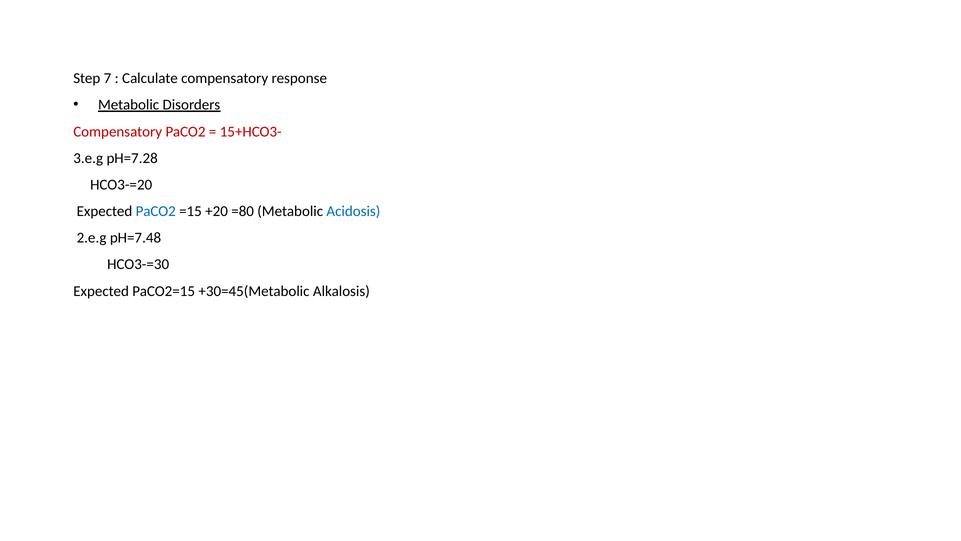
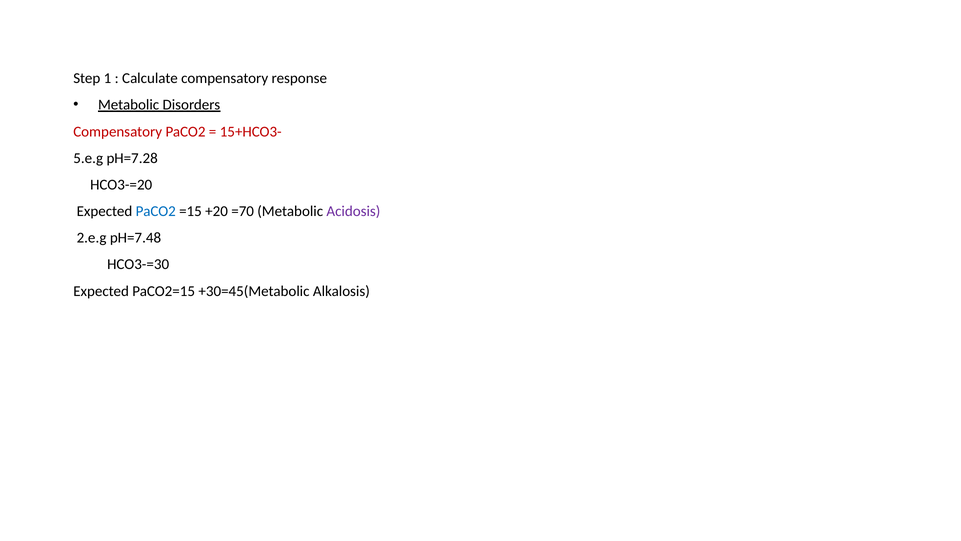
7: 7 -> 1
3.e.g: 3.e.g -> 5.e.g
=80: =80 -> =70
Acidosis colour: blue -> purple
